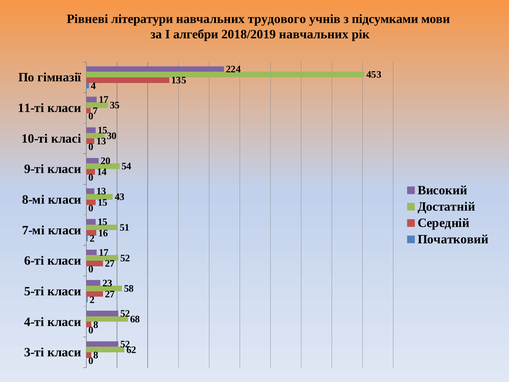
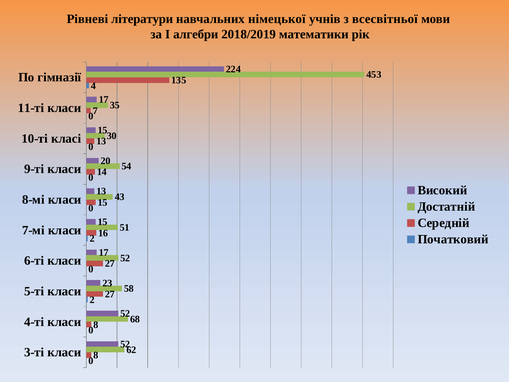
трудового: трудового -> німецької
підсумками: підсумками -> всесвітньої
2018/2019 навчальних: навчальних -> математики
